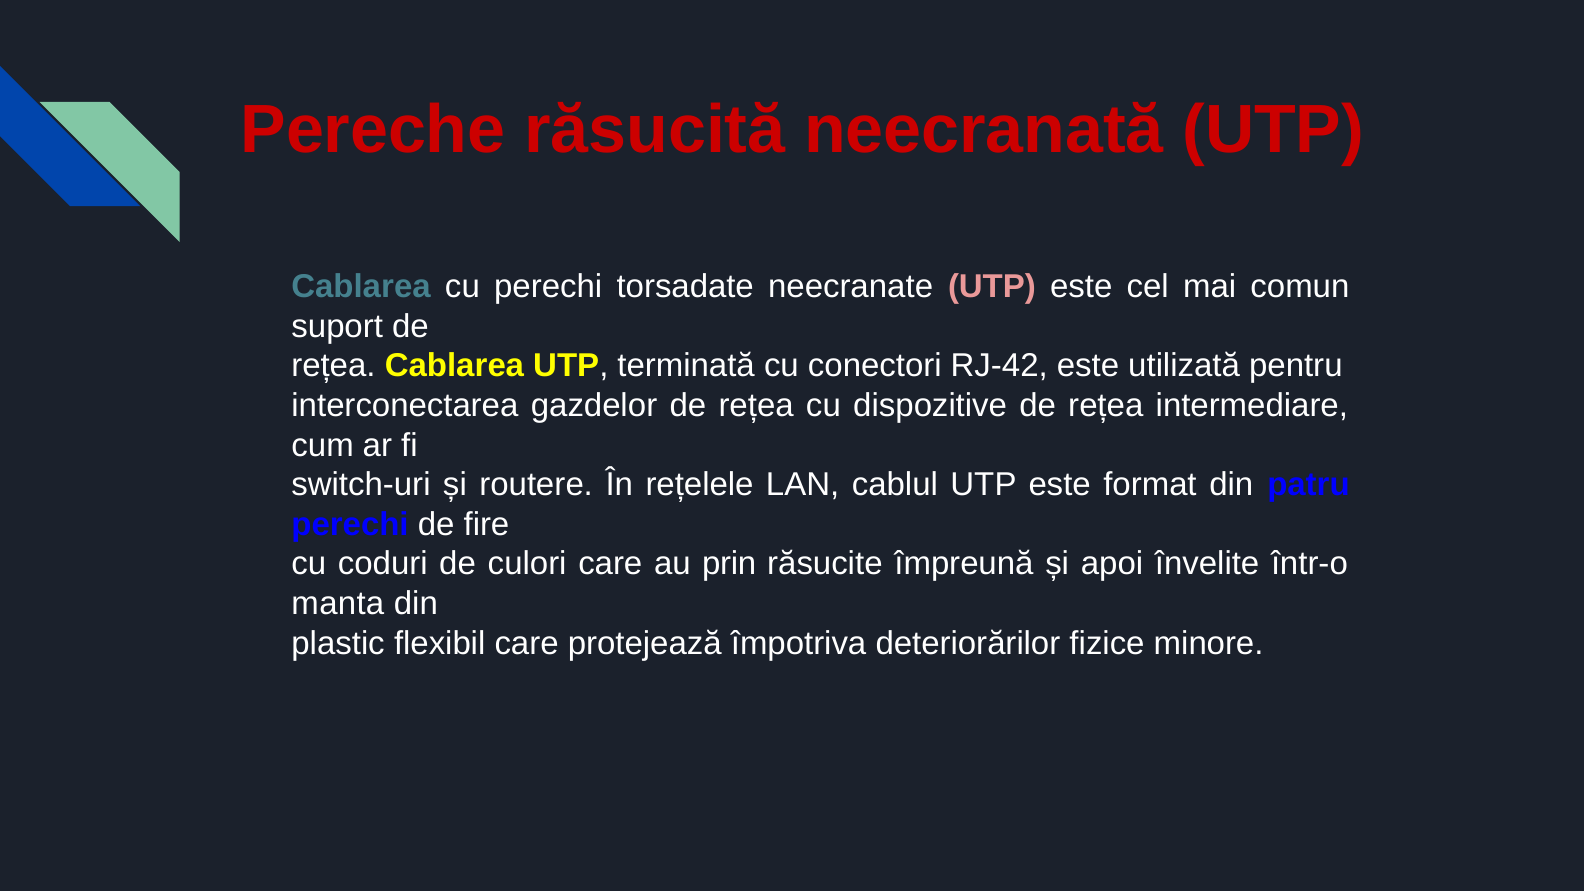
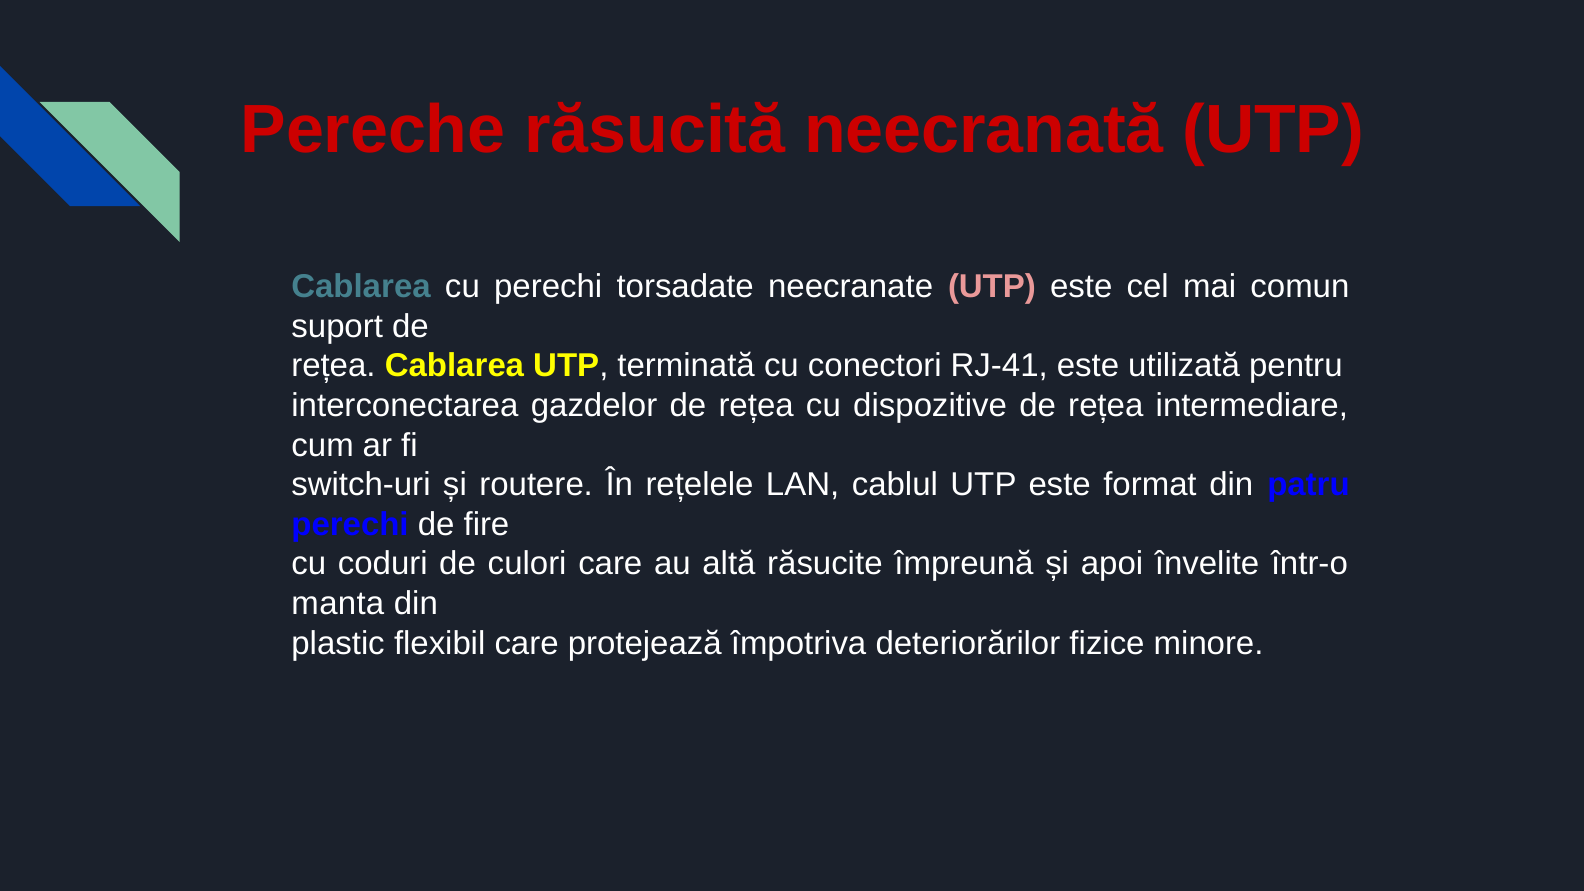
RJ-42: RJ-42 -> RJ-41
prin: prin -> altă
